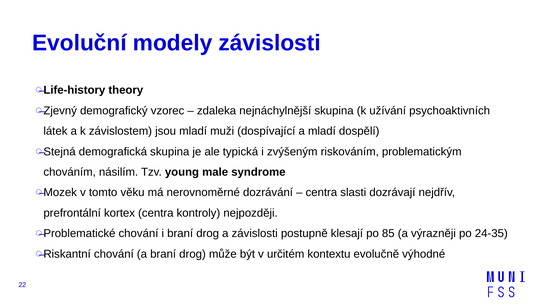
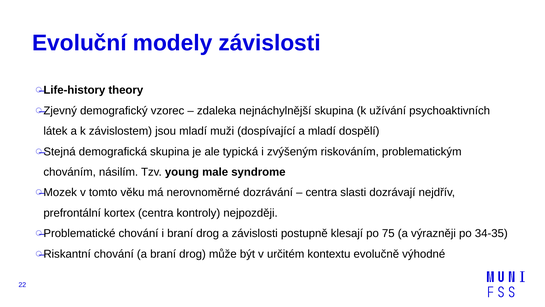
85: 85 -> 75
24-35: 24-35 -> 34-35
